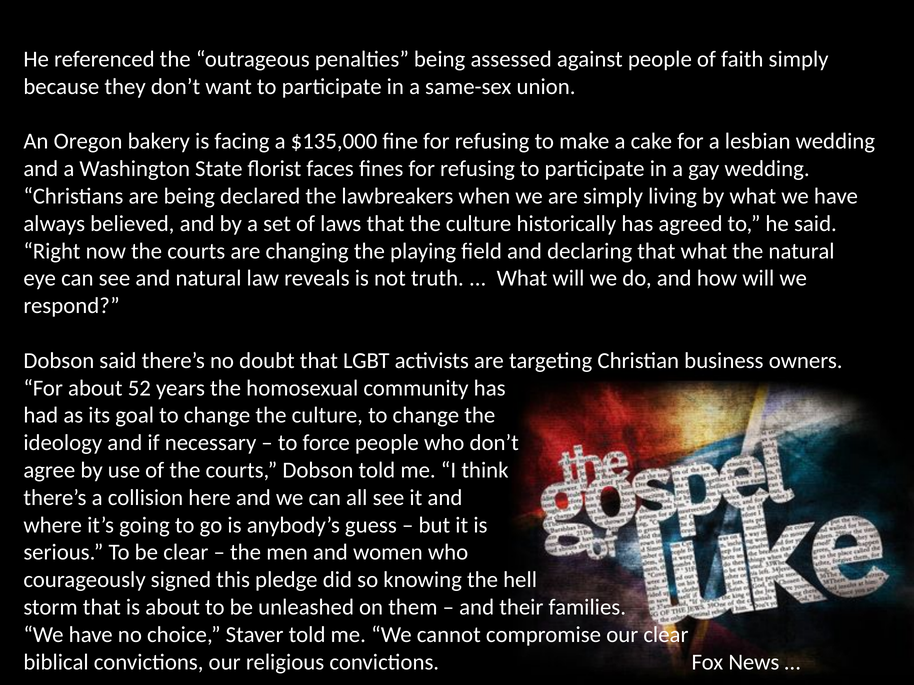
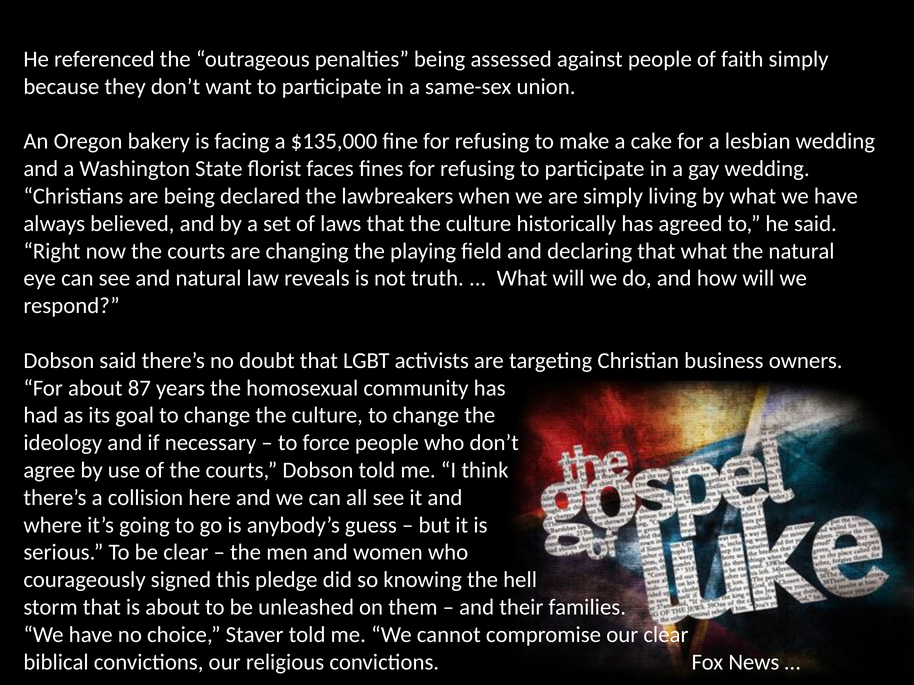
52: 52 -> 87
